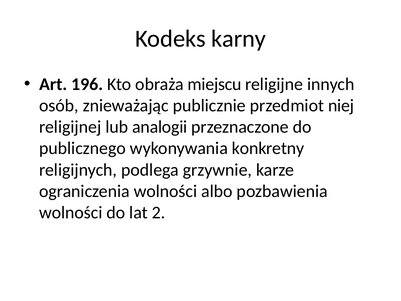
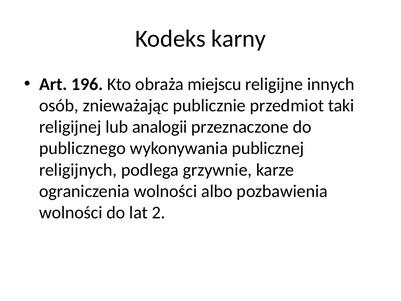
niej: niej -> taki
konkretny: konkretny -> publicznej
